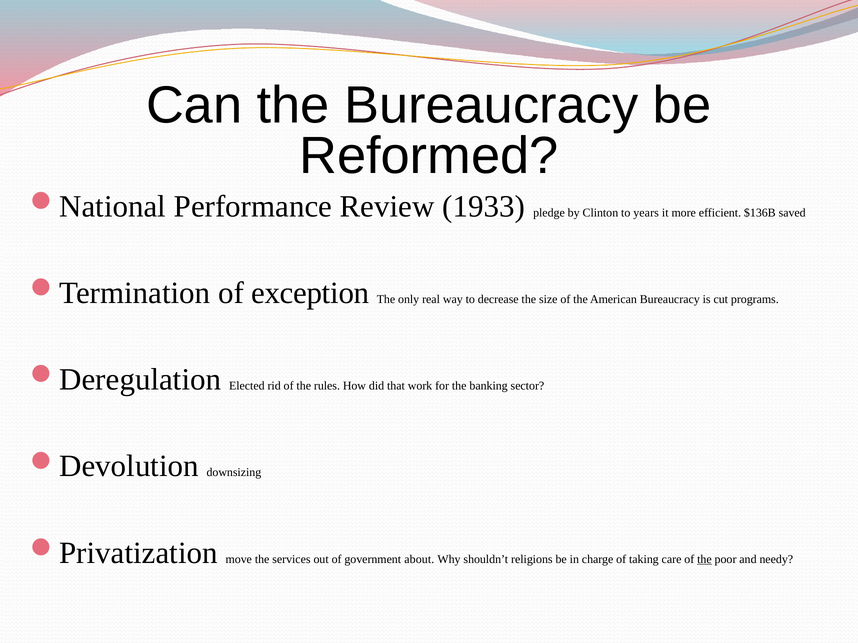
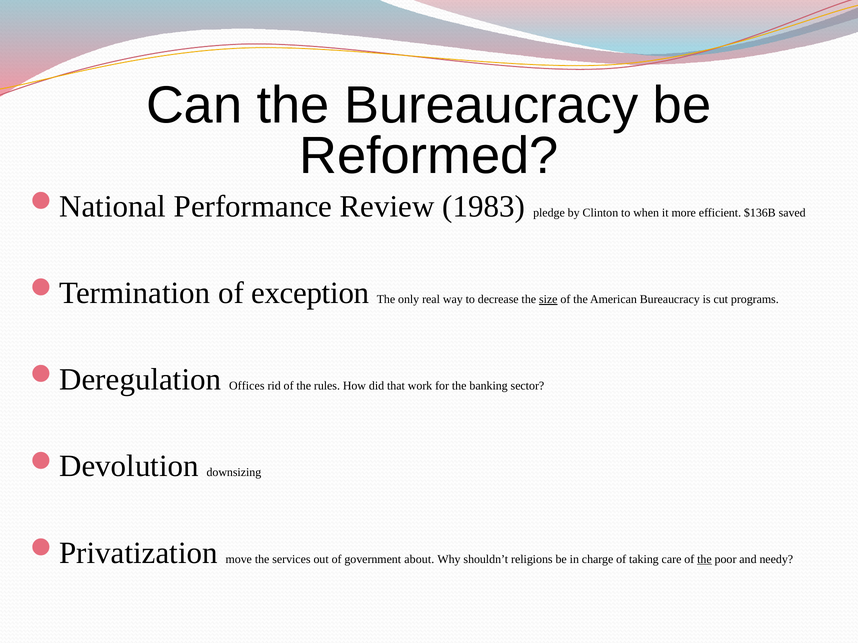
1933: 1933 -> 1983
years: years -> when
size underline: none -> present
Elected: Elected -> Offices
